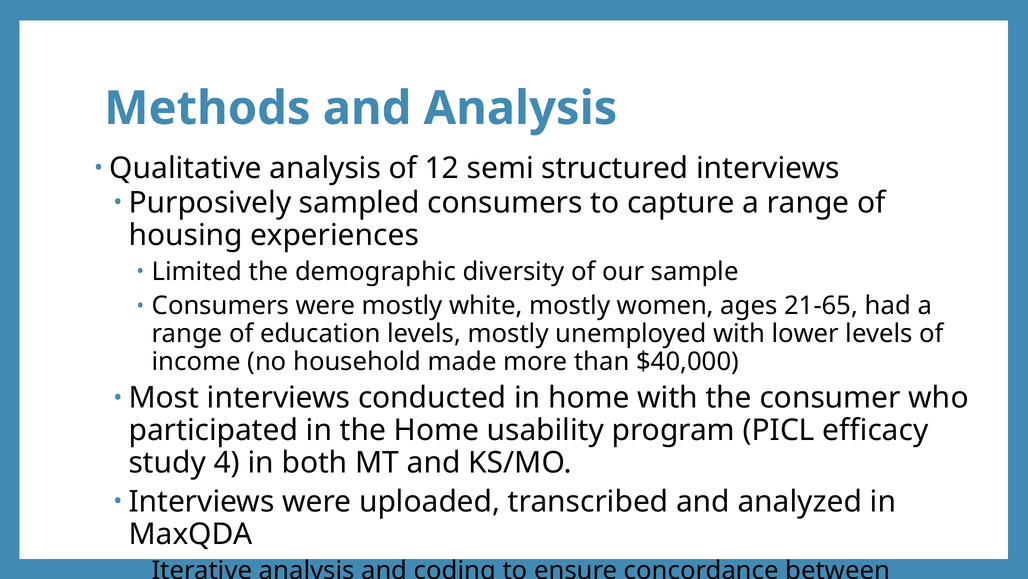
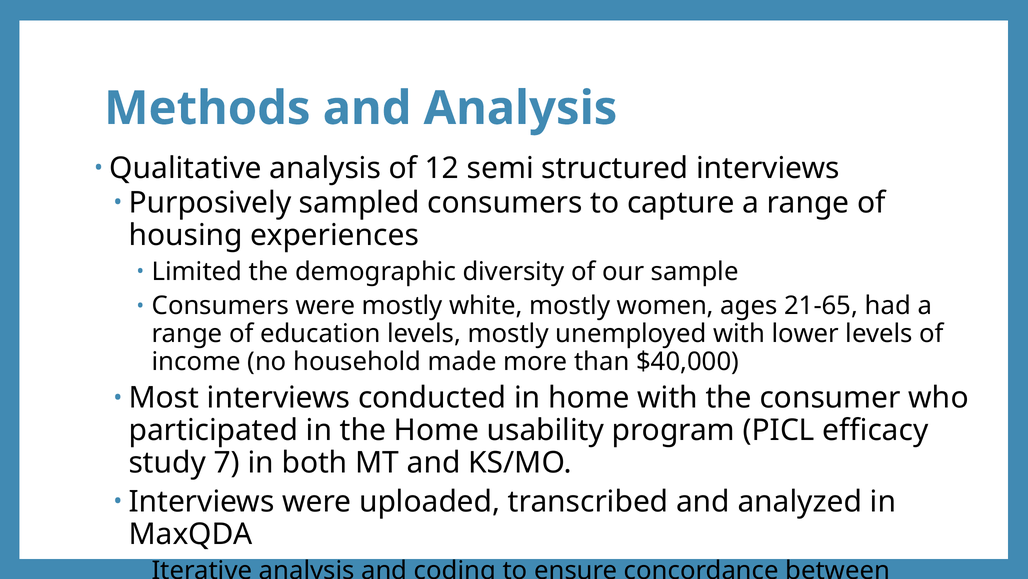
4: 4 -> 7
